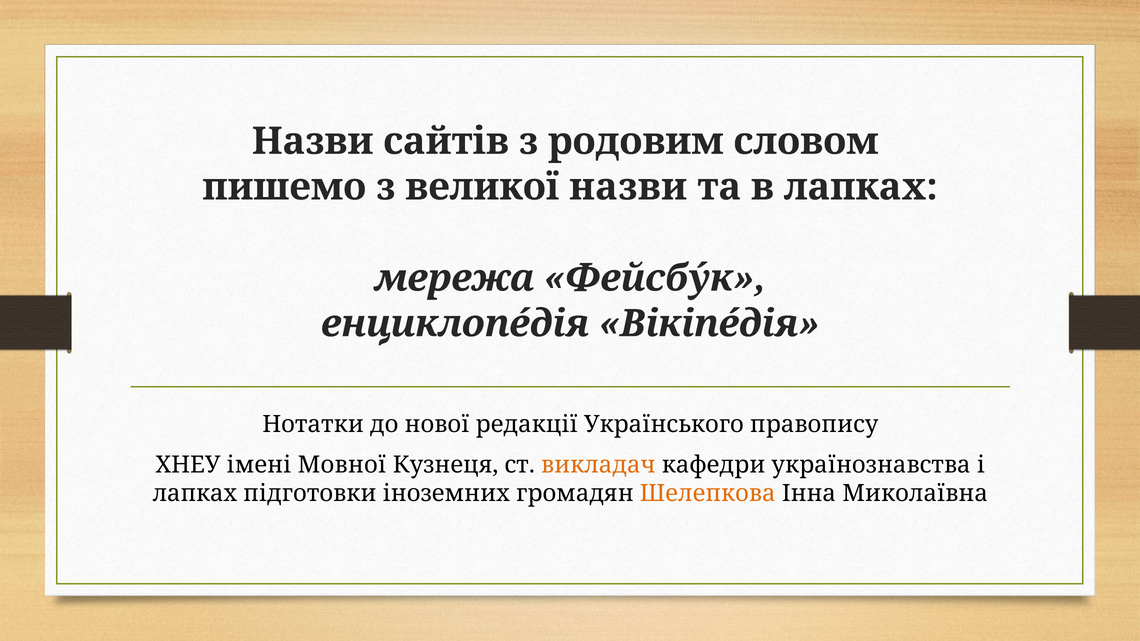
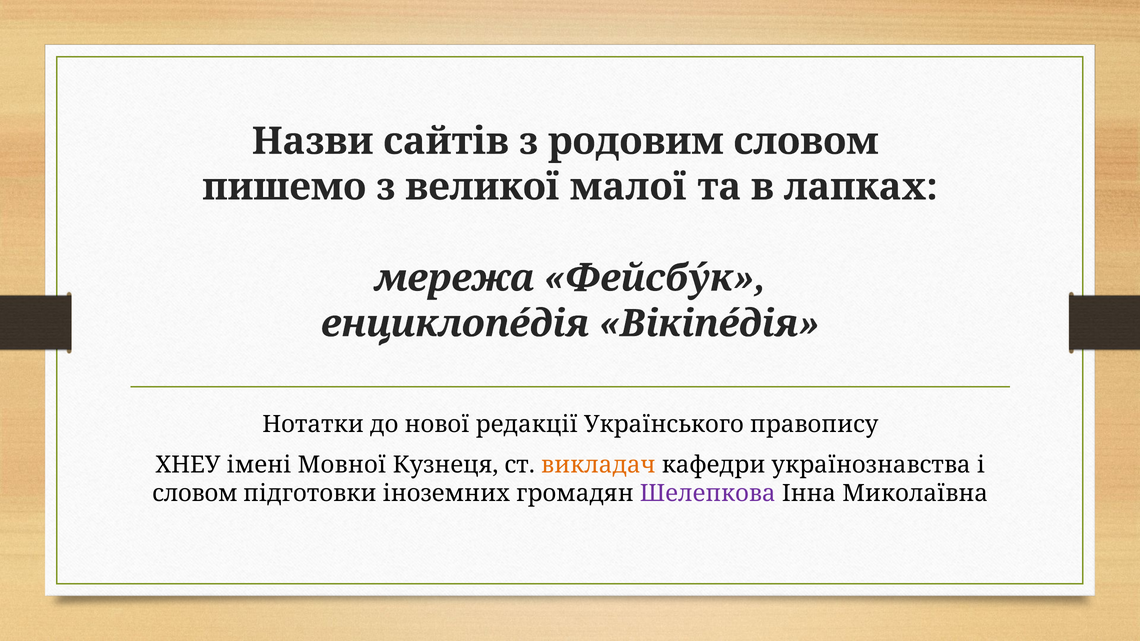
великої назви: назви -> малої
лапках at (195, 494): лапках -> словом
Шелепкова colour: orange -> purple
